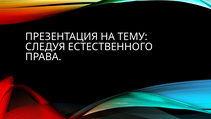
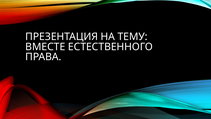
СЛЕДУЯ: СЛЕДУЯ -> ВМЕСТЕ
